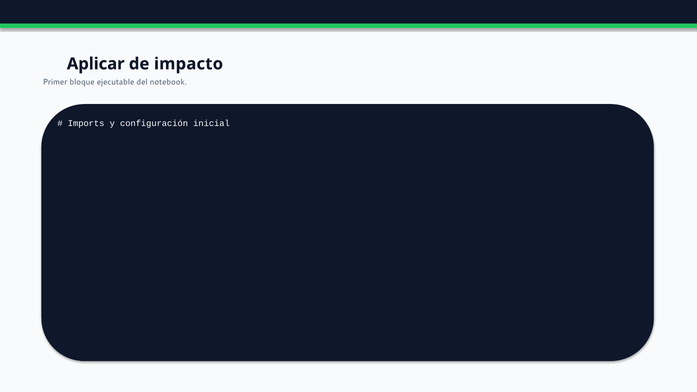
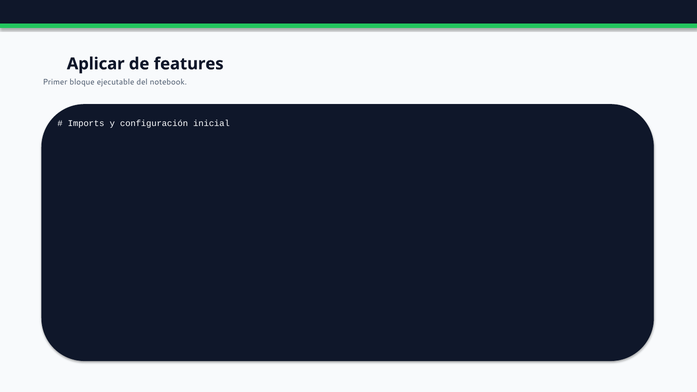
impacto: impacto -> features
